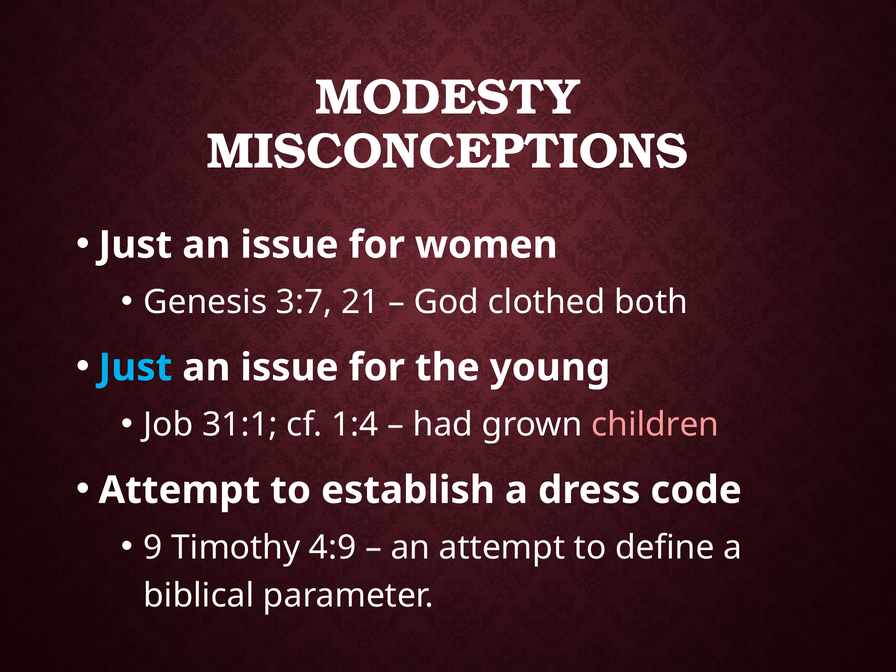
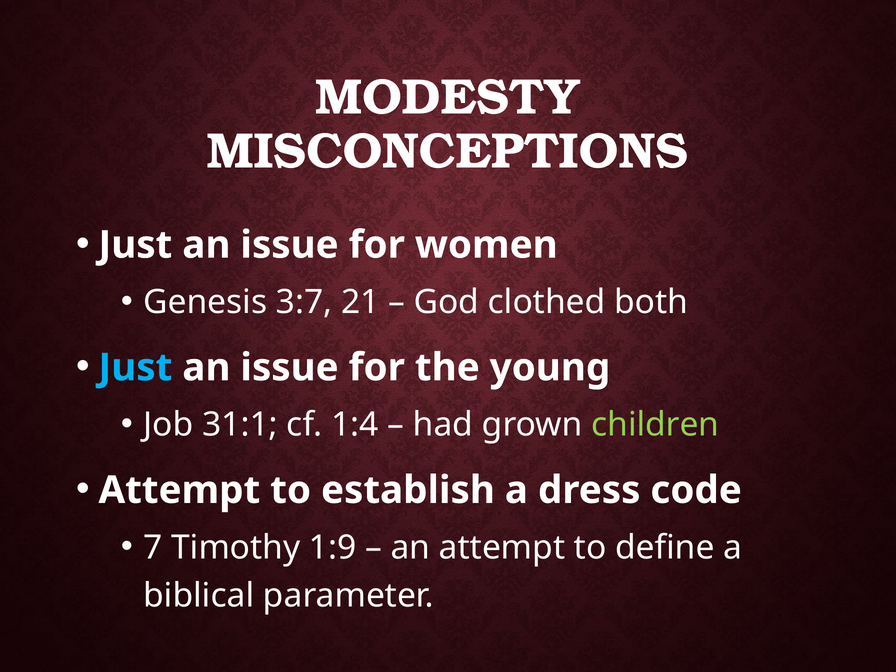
children colour: pink -> light green
9: 9 -> 7
4:9: 4:9 -> 1:9
